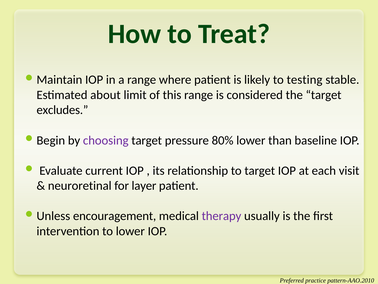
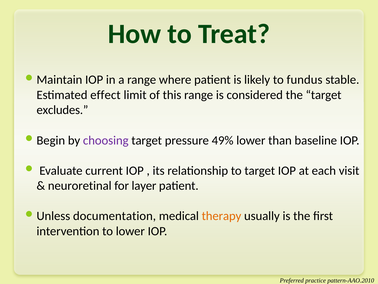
testing: testing -> fundus
about: about -> effect
80%: 80% -> 49%
encouragement: encouragement -> documentation
therapy colour: purple -> orange
